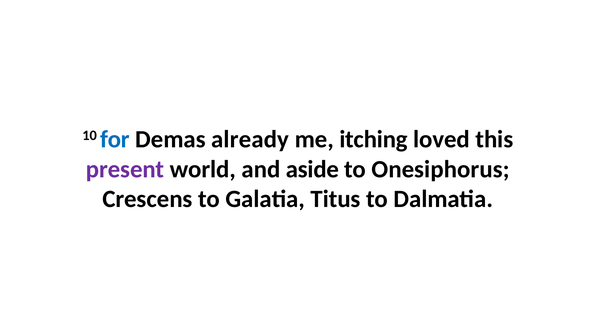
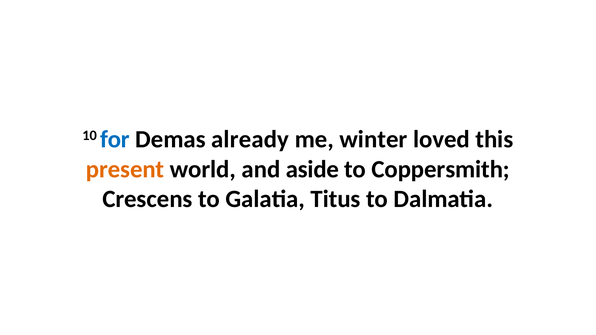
itching: itching -> winter
present colour: purple -> orange
Onesiphorus: Onesiphorus -> Coppersmith
